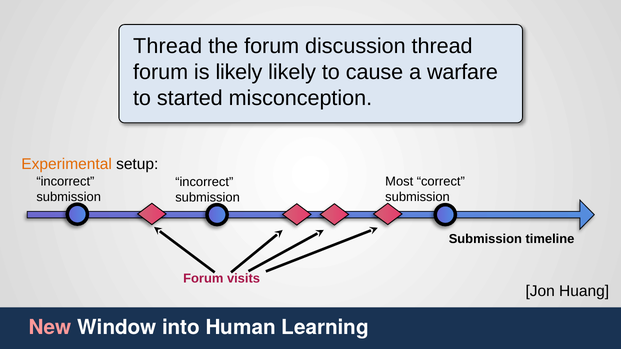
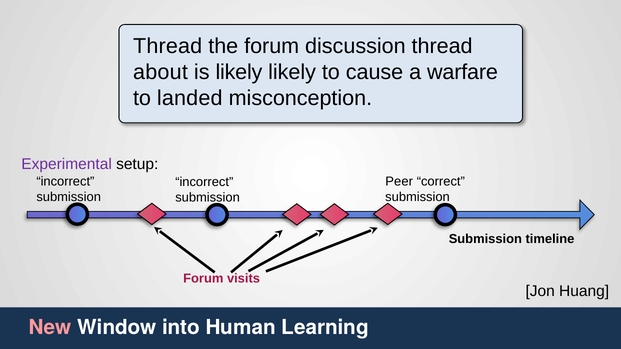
forum at (161, 72): forum -> about
started: started -> landed
Experimental colour: orange -> purple
Most: Most -> Peer
